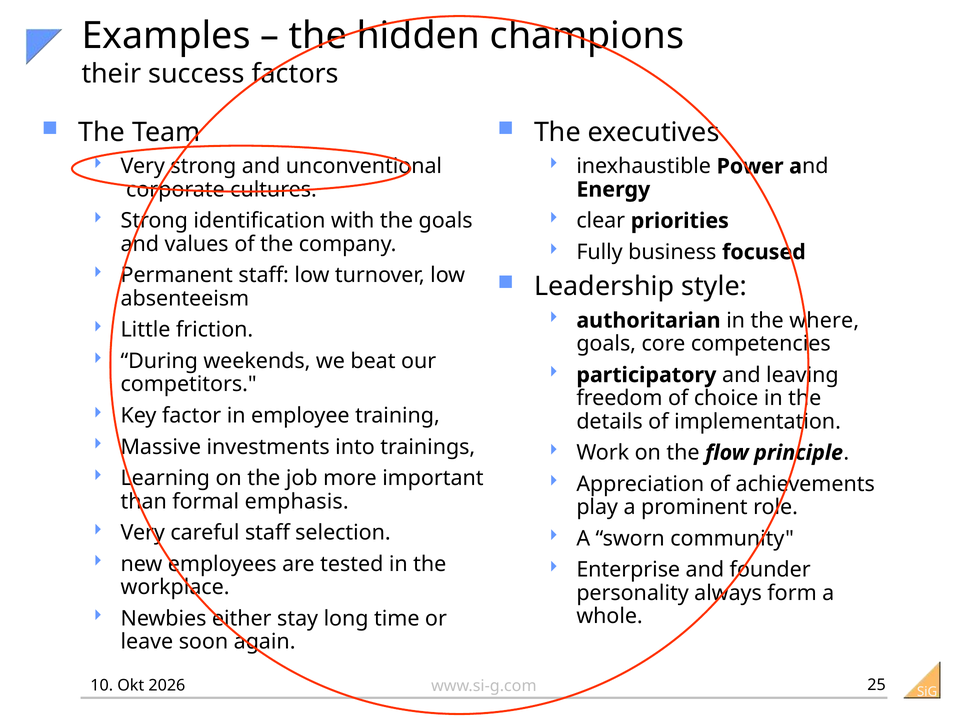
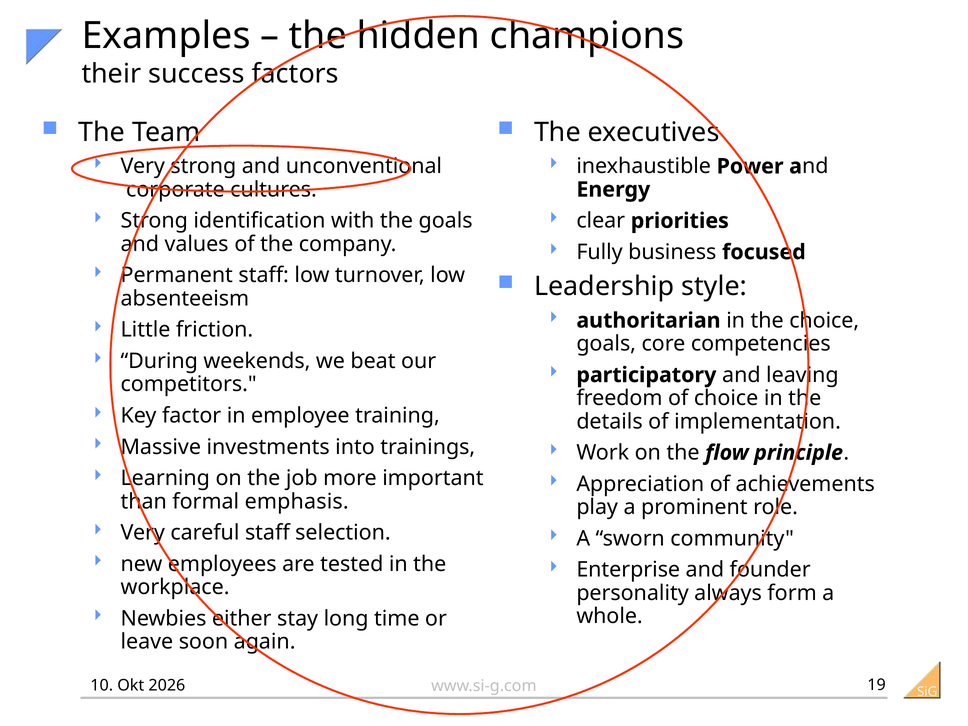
the where: where -> choice
25: 25 -> 19
